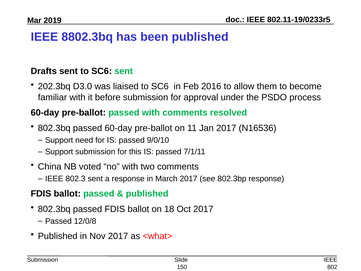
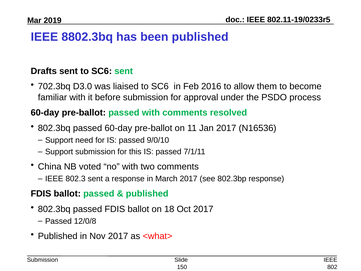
202.3bq: 202.3bq -> 702.3bq
